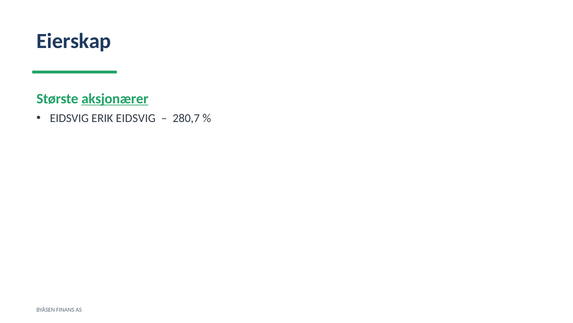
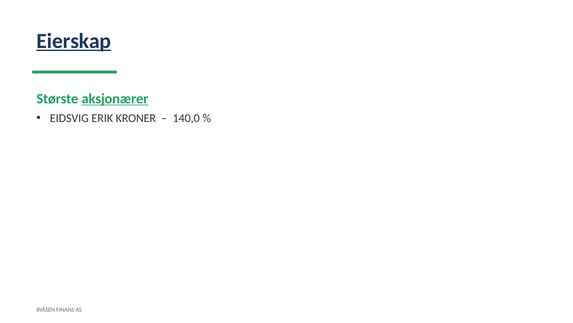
Eierskap underline: none -> present
ERIK EIDSVIG: EIDSVIG -> KRONER
280,7: 280,7 -> 140,0
